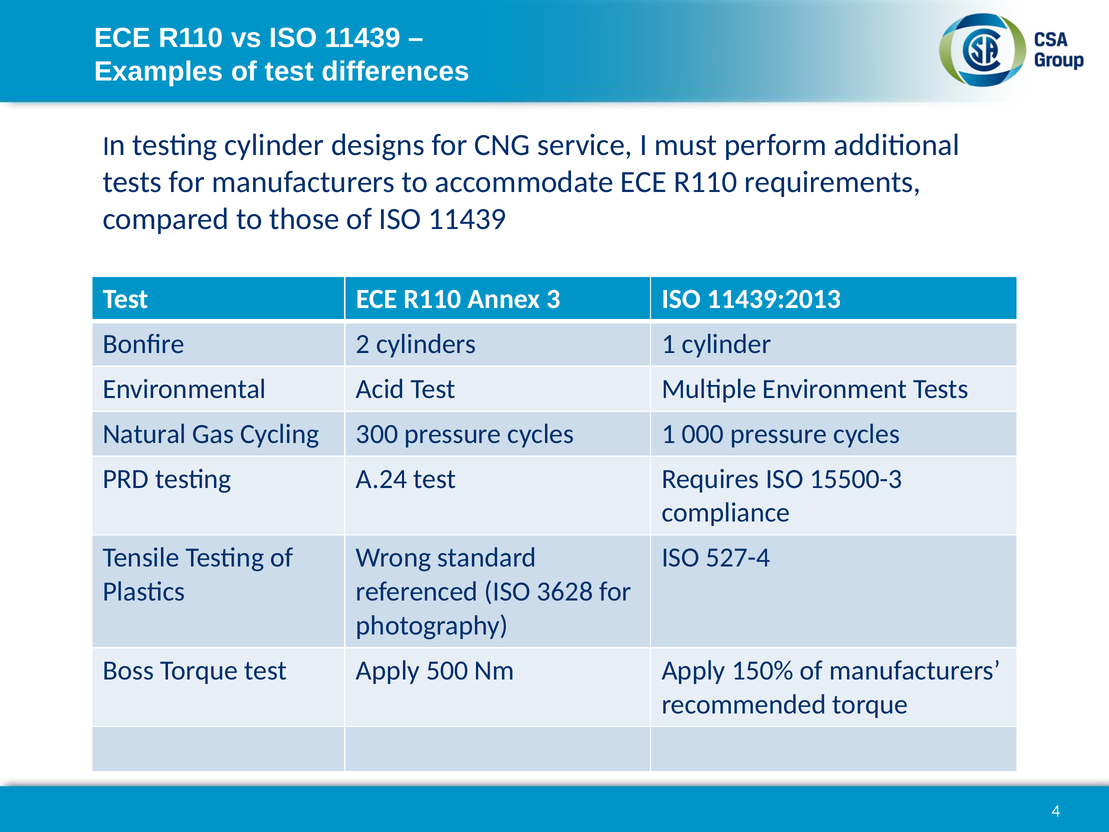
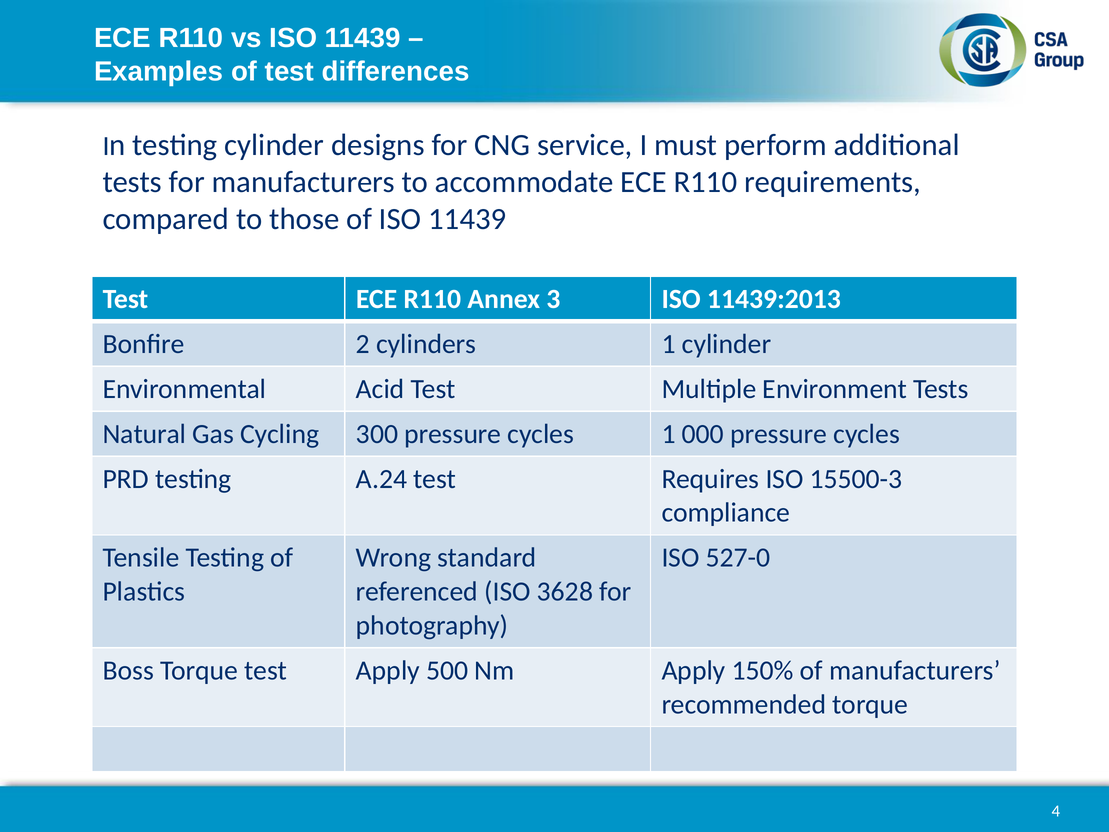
527-4: 527-4 -> 527-0
